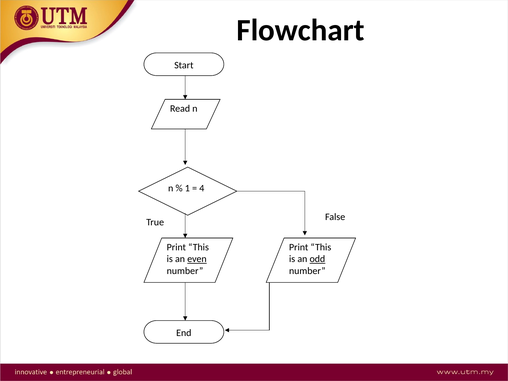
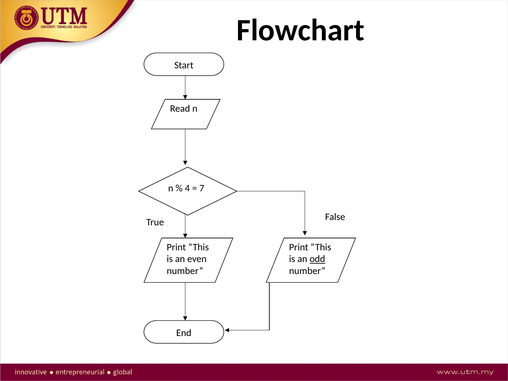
1: 1 -> 4
4: 4 -> 7
even underline: present -> none
